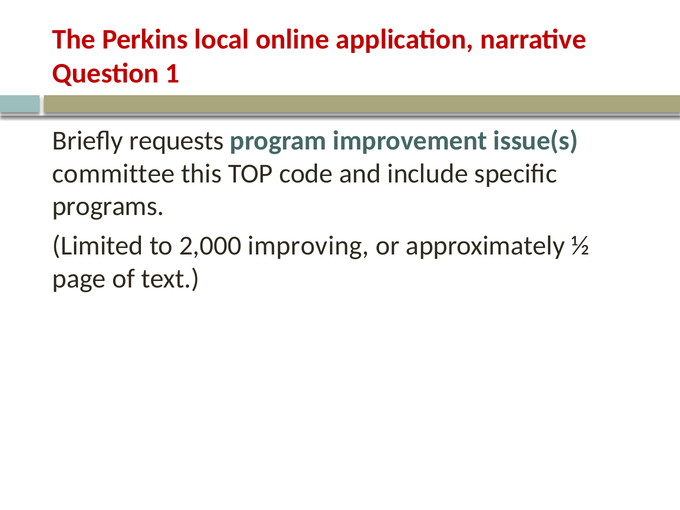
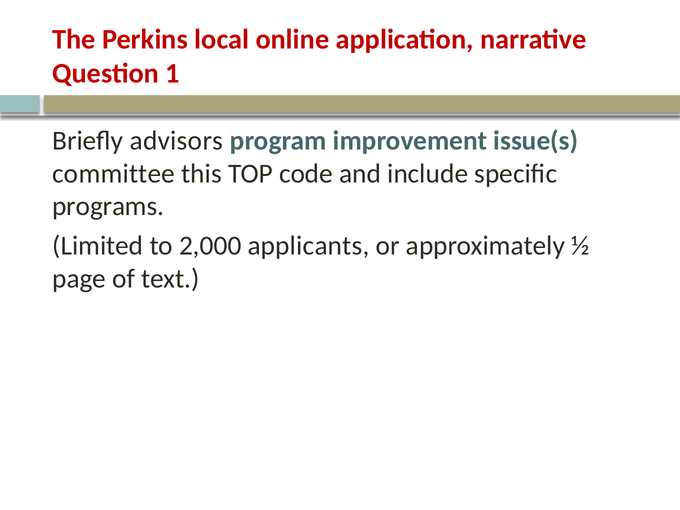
requests: requests -> advisors
improving: improving -> applicants
